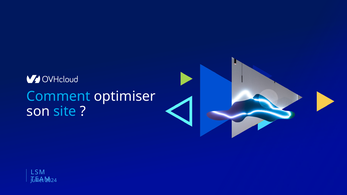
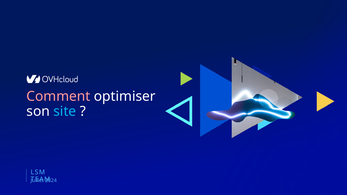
Comment colour: light blue -> pink
